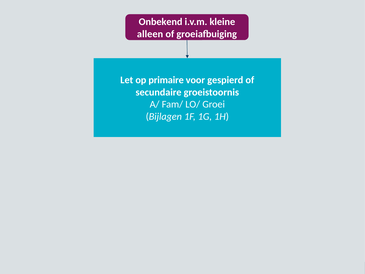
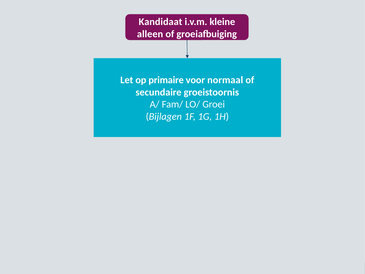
Onbekend: Onbekend -> Kandidaat
gespierd: gespierd -> normaal
